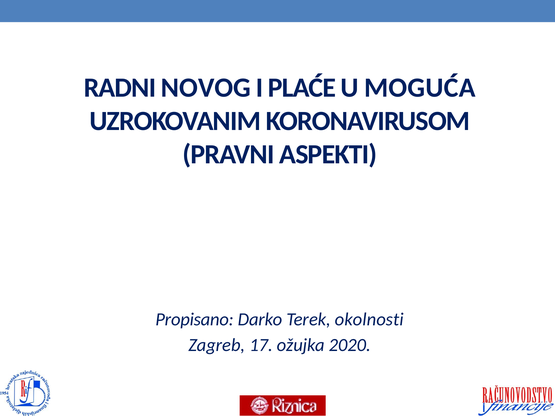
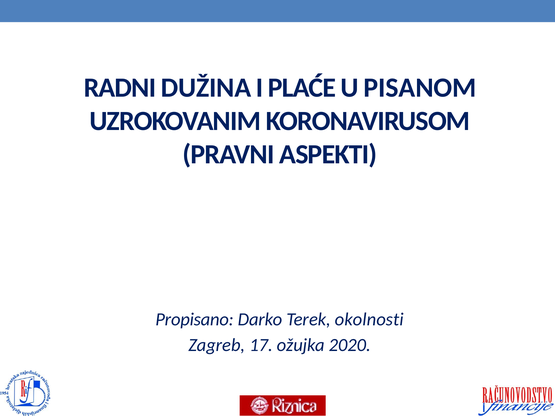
NOVOG: NOVOG -> DUŽINA
MOGUĆA: MOGUĆA -> PISANOM
